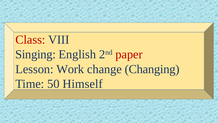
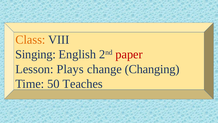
Class colour: red -> orange
Work: Work -> Plays
Himself: Himself -> Teaches
